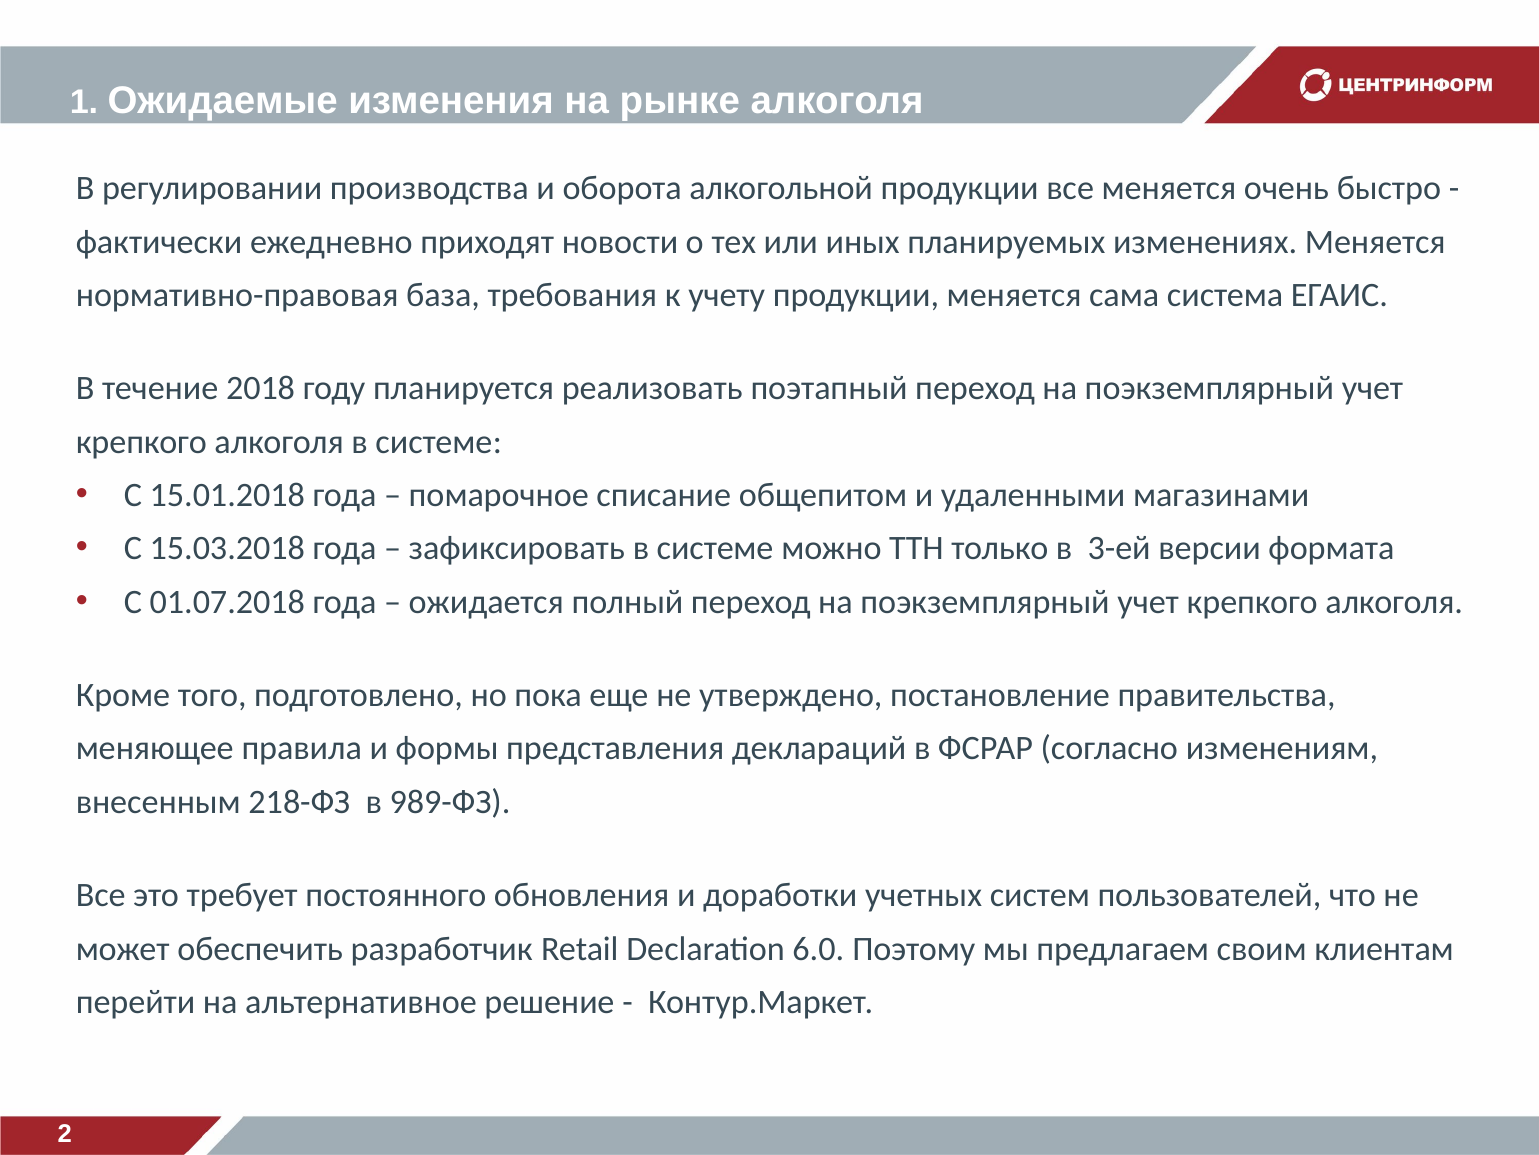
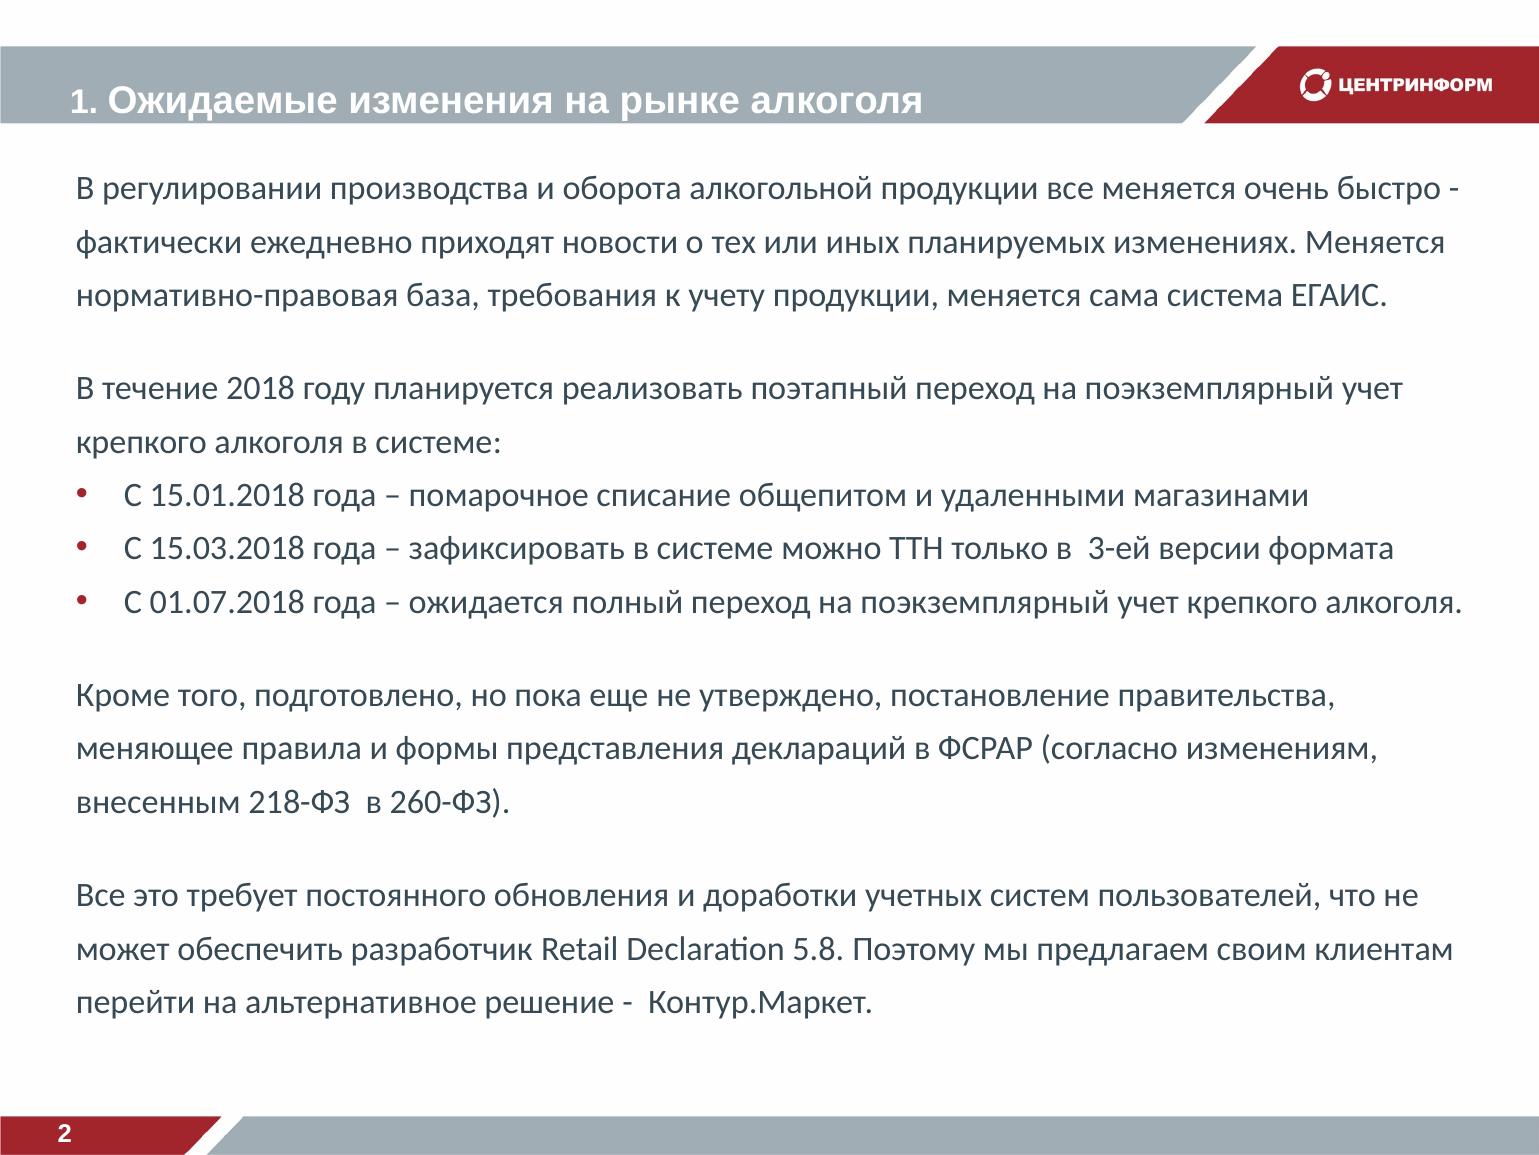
989-ФЗ: 989-ФЗ -> 260-ФЗ
6.0: 6.0 -> 5.8
